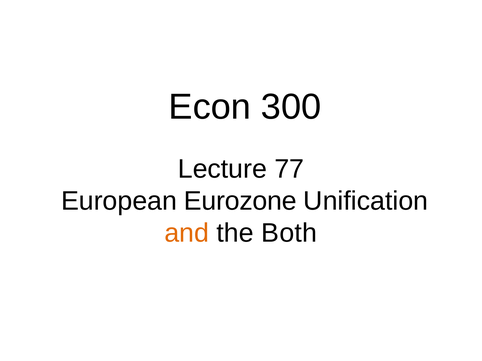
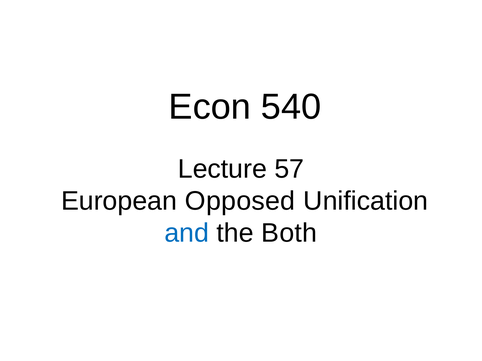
300: 300 -> 540
77: 77 -> 57
Eurozone: Eurozone -> Opposed
and colour: orange -> blue
